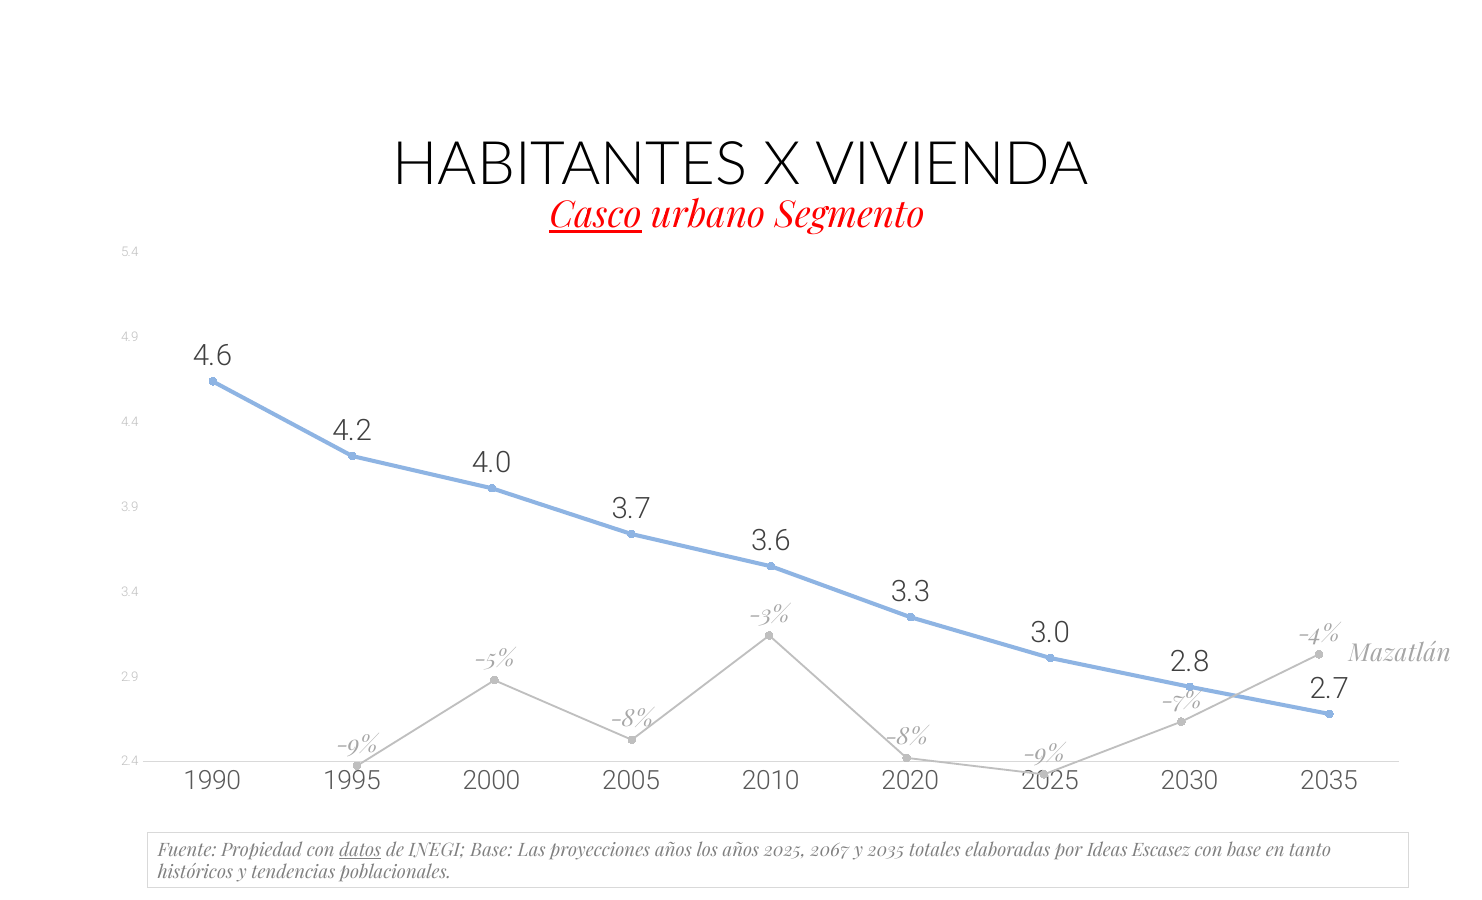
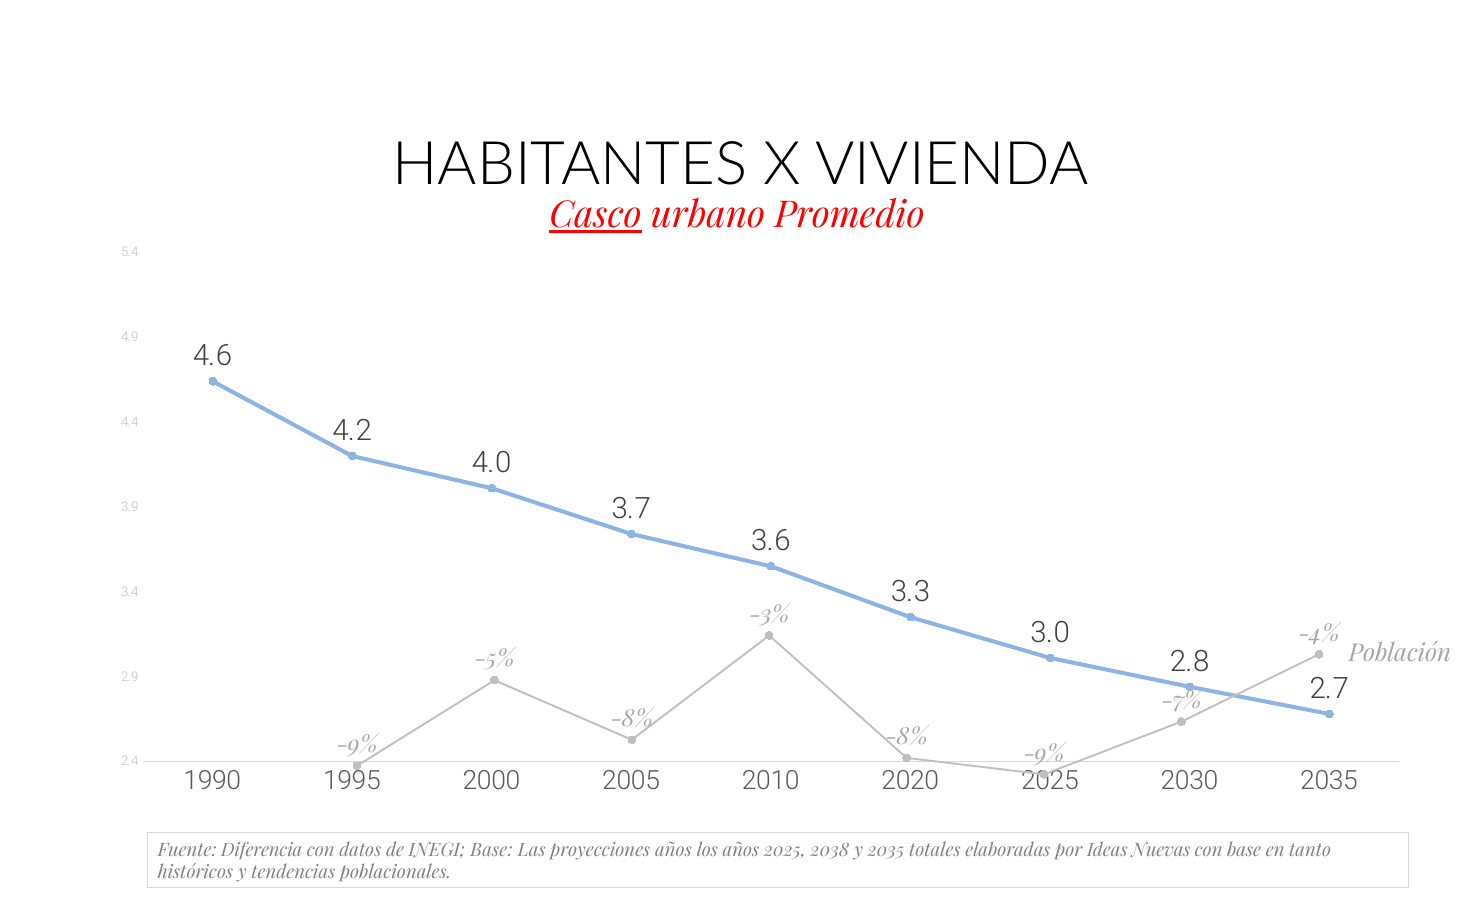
Segmento: Segmento -> Promedio
Mazatlán: Mazatlán -> Población
Propiedad: Propiedad -> Diferencia
datos underline: present -> none
2067: 2067 -> 2038
Escasez: Escasez -> Nuevas
